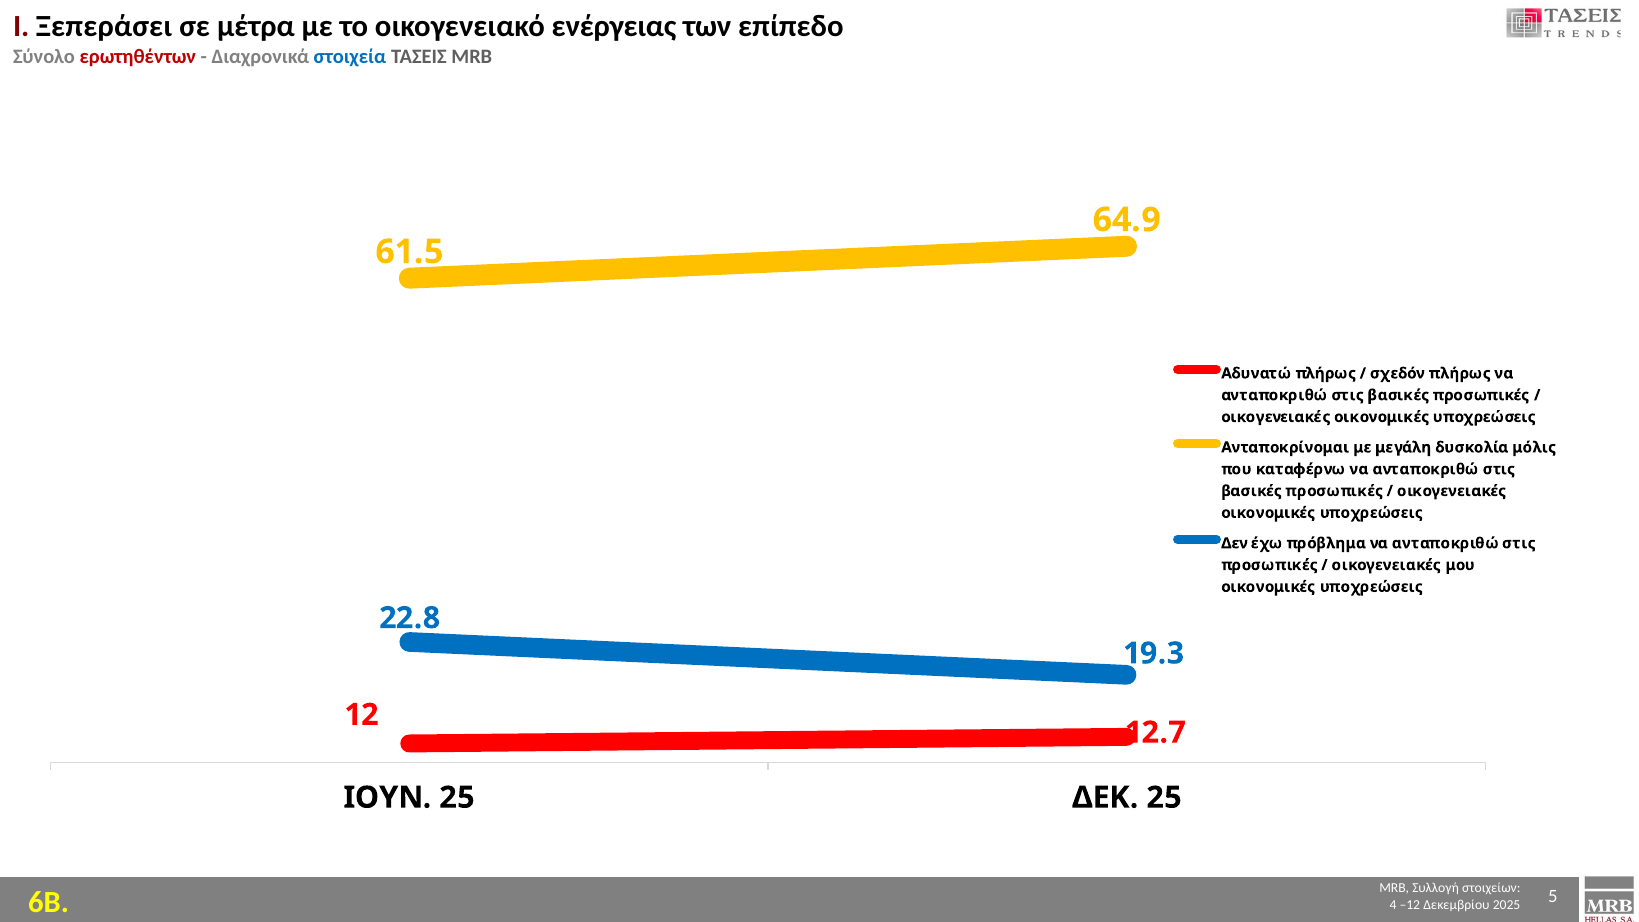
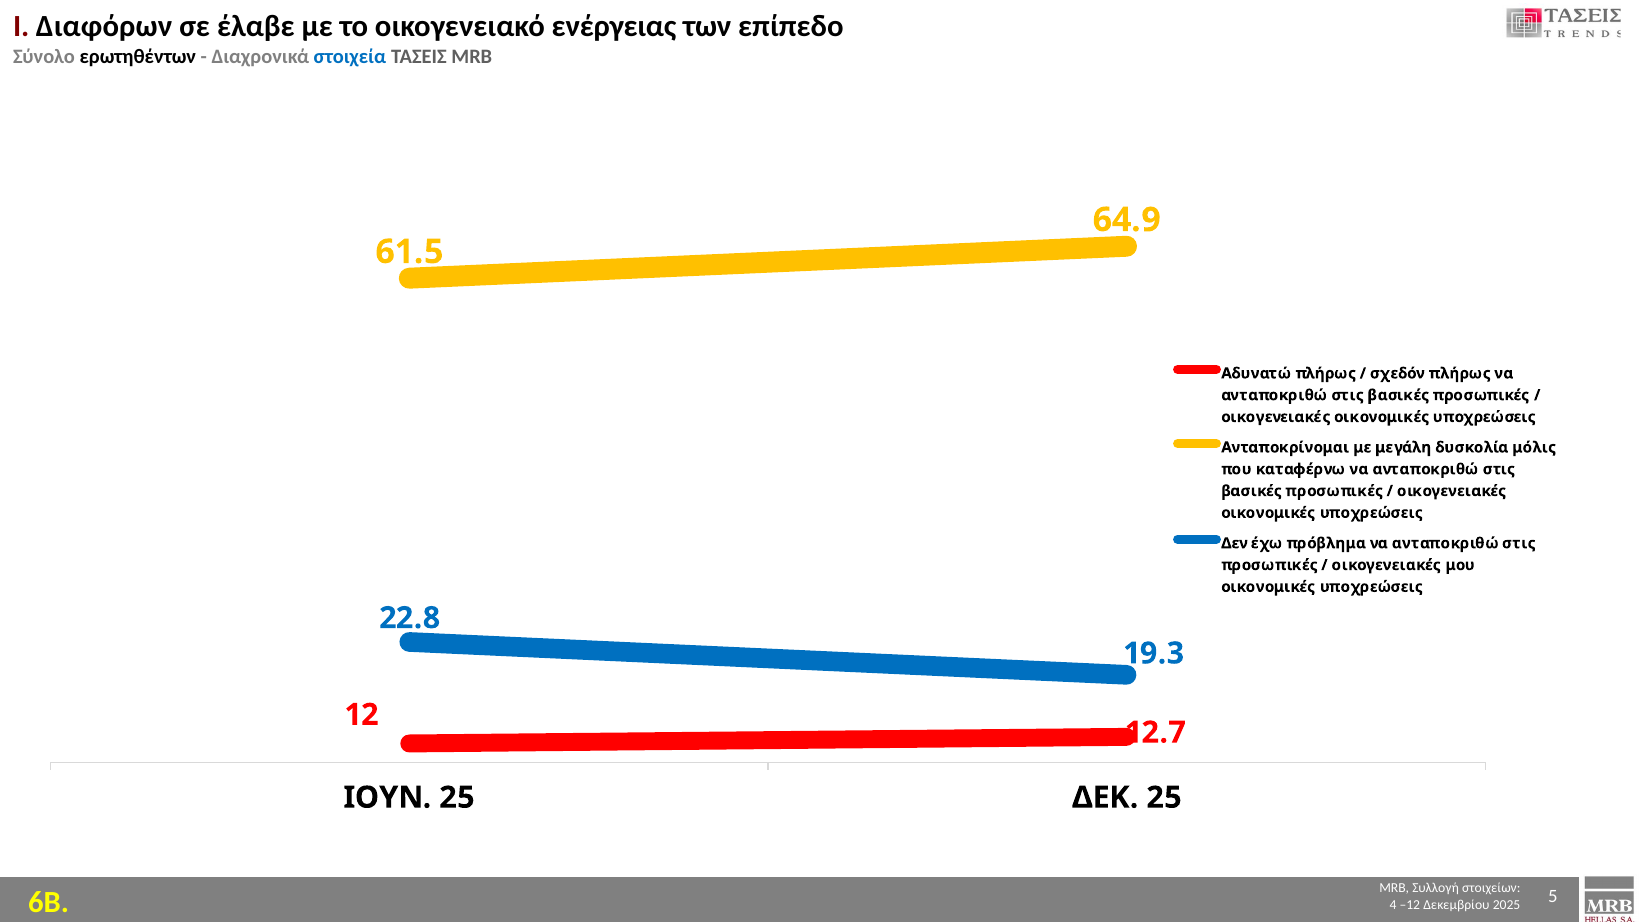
Ξεπεράσει: Ξεπεράσει -> Διαφόρων
μέτρα: μέτρα -> έλαβε
ερωτηθέντων colour: red -> black
